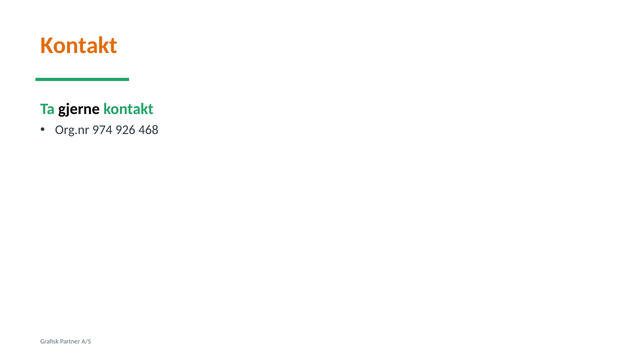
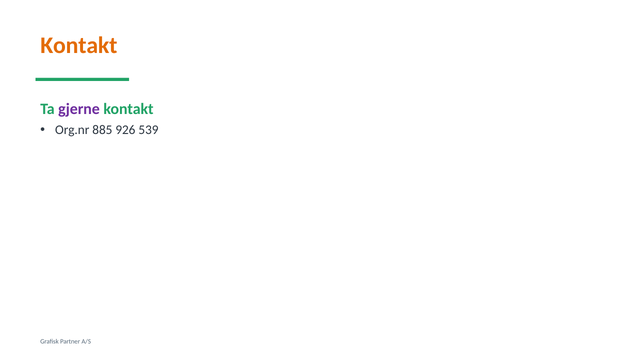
gjerne colour: black -> purple
974: 974 -> 885
468: 468 -> 539
